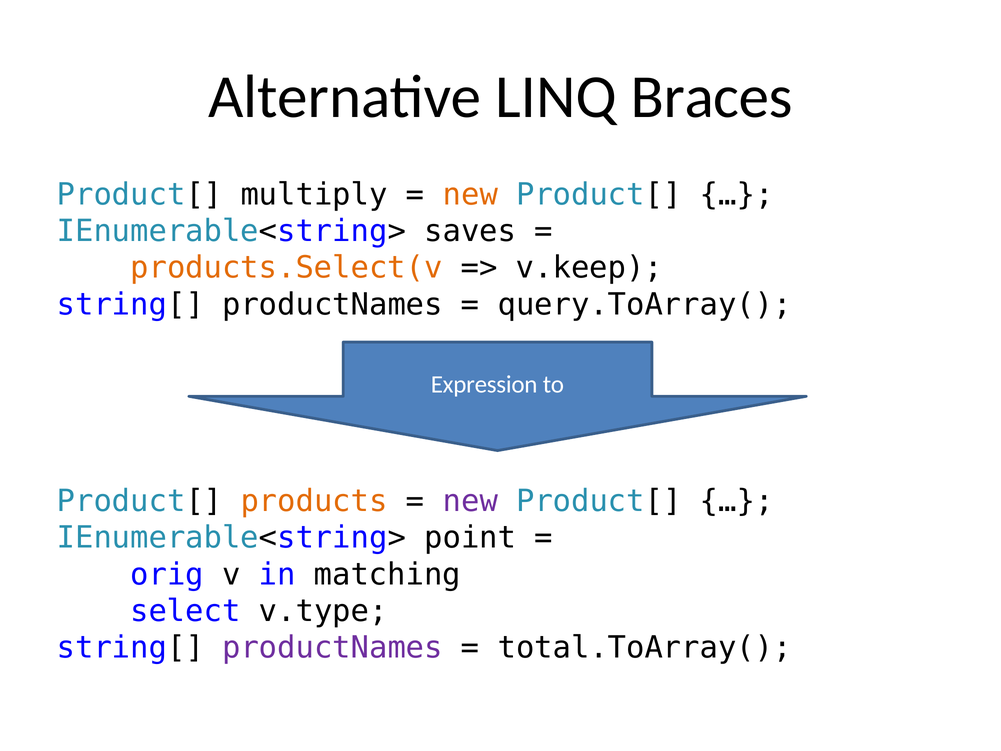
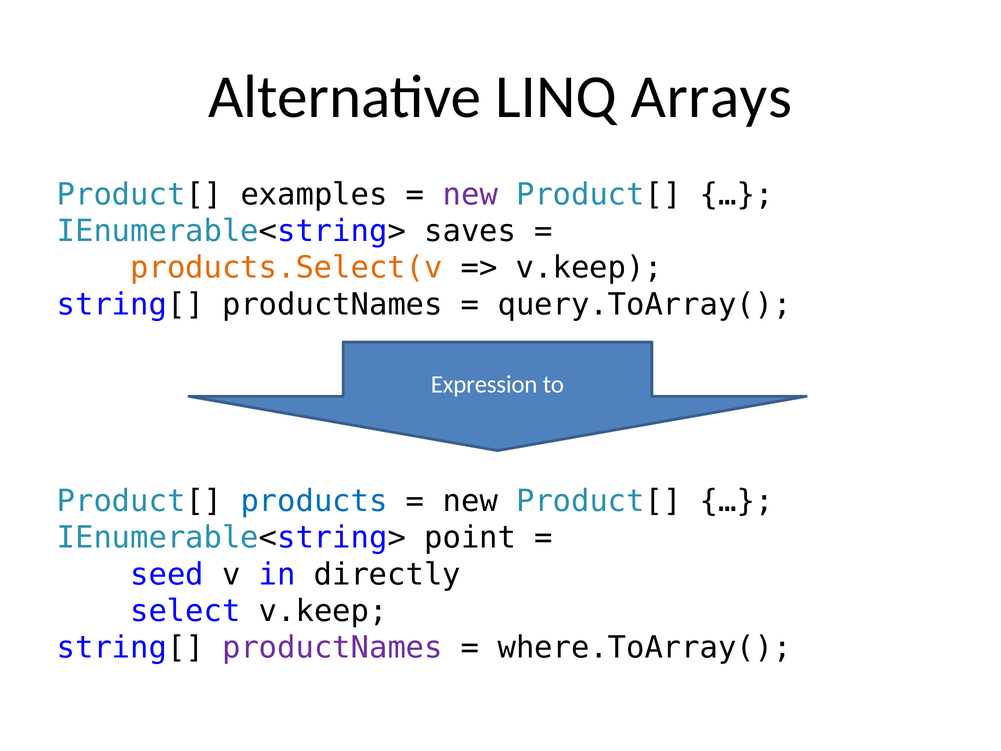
Braces: Braces -> Arrays
multiply: multiply -> examples
new at (470, 194) colour: orange -> purple
products colour: orange -> blue
new at (470, 501) colour: purple -> black
orig: orig -> seed
matching: matching -> directly
select v.type: v.type -> v.keep
total.ToArray(: total.ToArray( -> where.ToArray(
